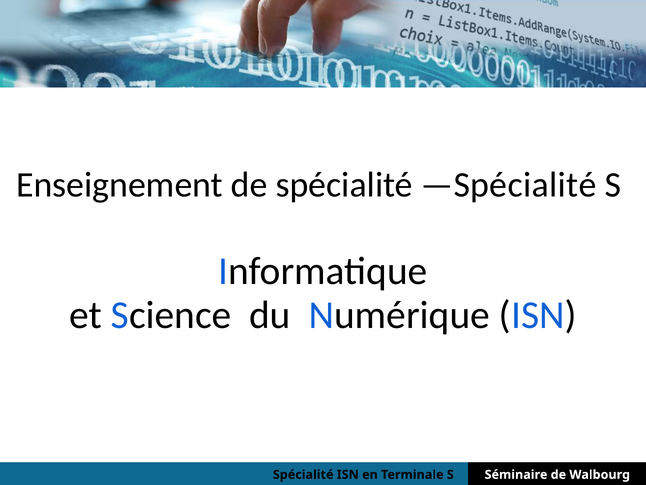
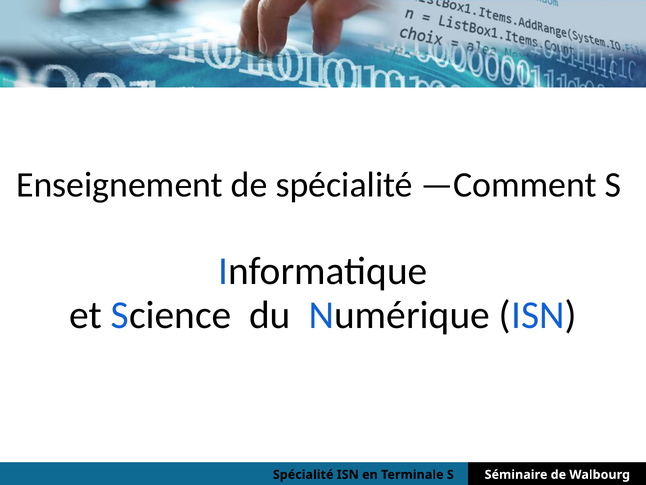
—Spécialité: —Spécialité -> —Comment
